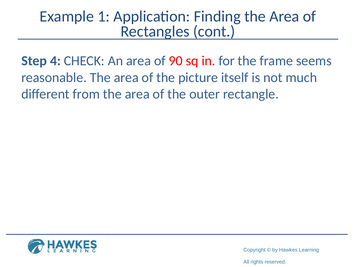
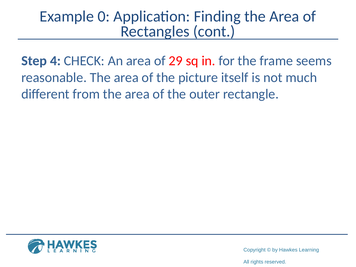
1: 1 -> 0
90: 90 -> 29
